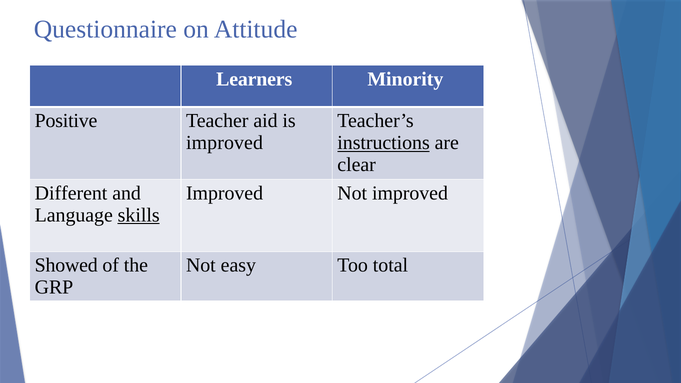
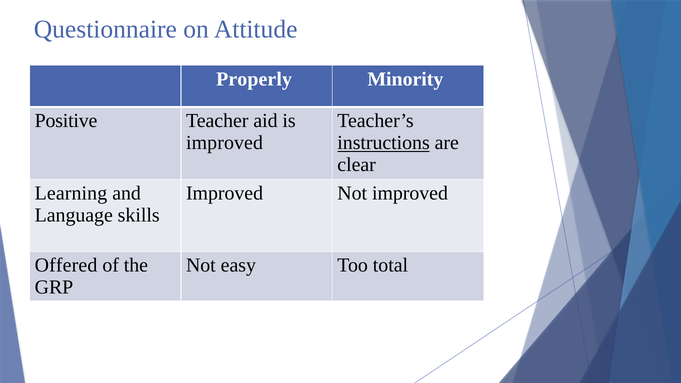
Learners: Learners -> Properly
Different: Different -> Learning
skills underline: present -> none
Showed: Showed -> Offered
